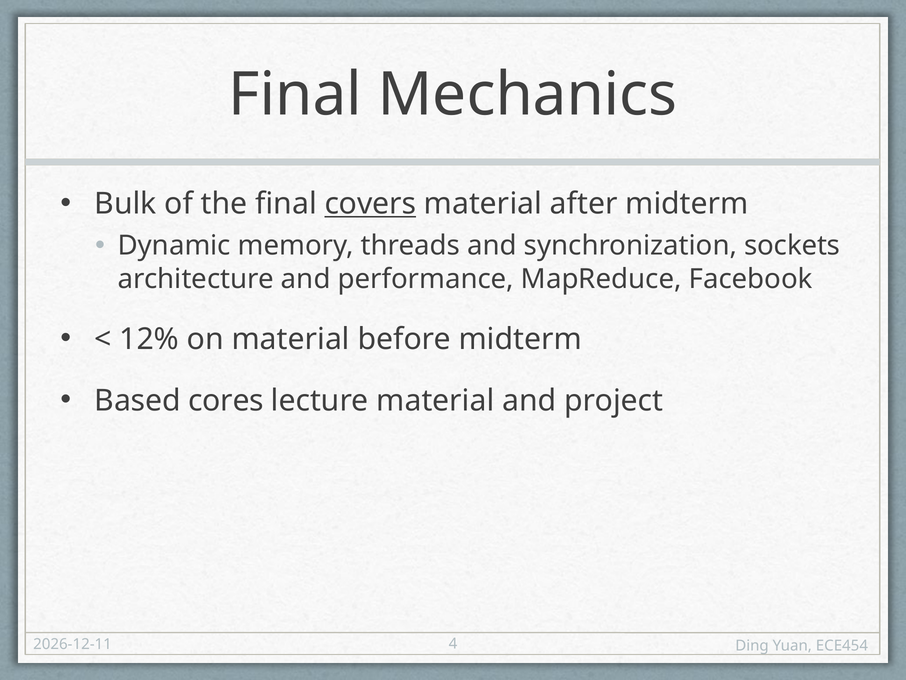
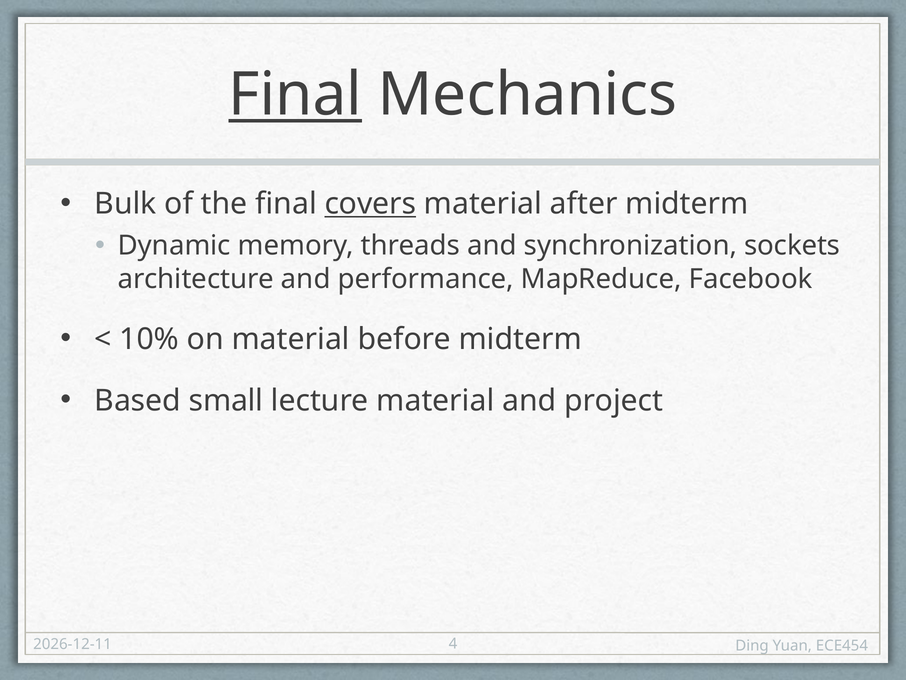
Final at (295, 95) underline: none -> present
12%: 12% -> 10%
cores: cores -> small
